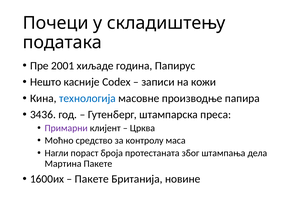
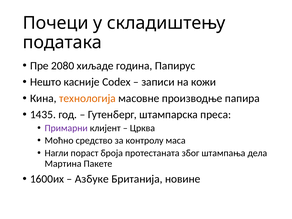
2001: 2001 -> 2080
технологија colour: blue -> orange
3436: 3436 -> 1435
Пакете at (92, 179): Пакете -> Азбуке
